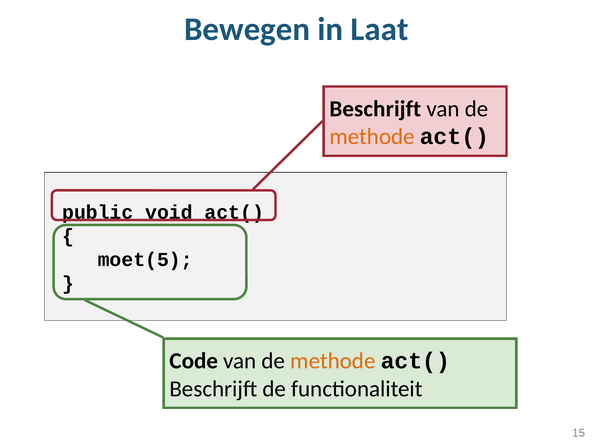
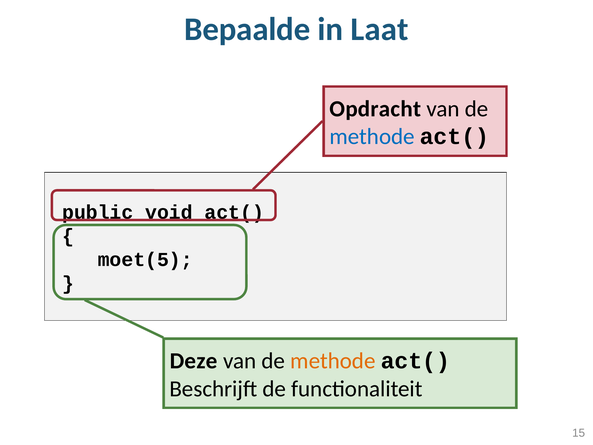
Bewegen: Bewegen -> Bepaalde
Beschrijft at (375, 109): Beschrijft -> Opdracht
methode at (372, 137) colour: orange -> blue
Code: Code -> Deze
